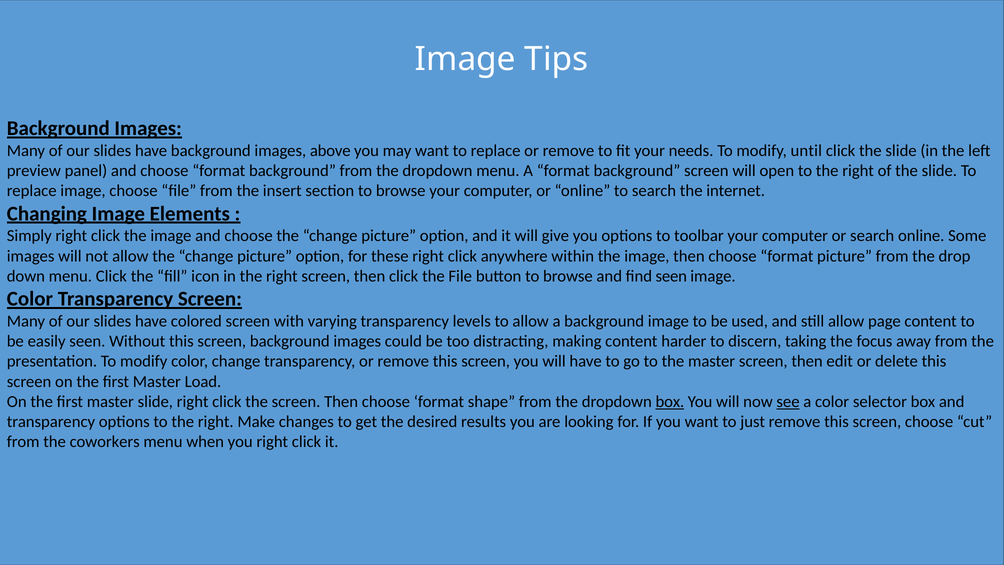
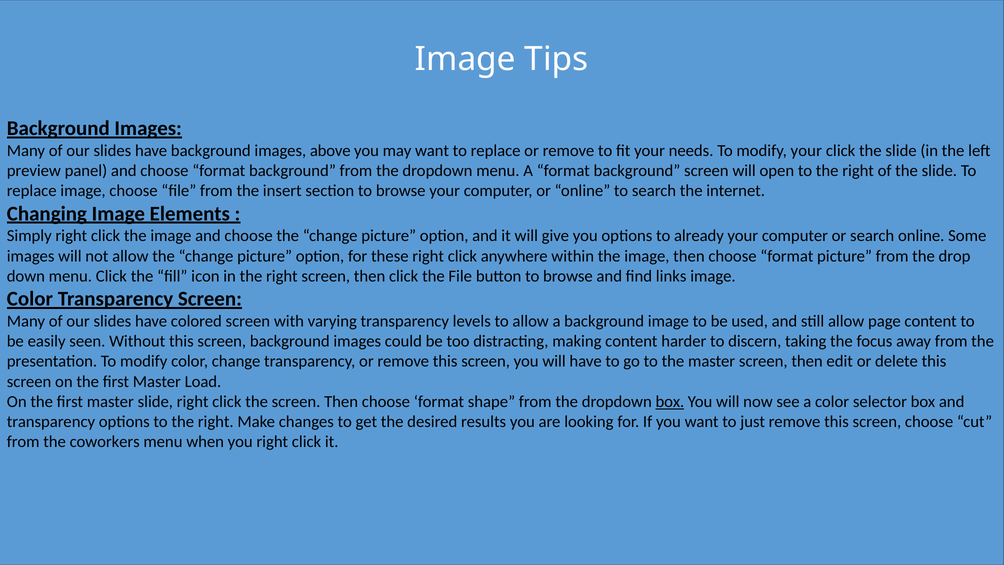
modify until: until -> your
toolbar: toolbar -> already
find seen: seen -> links
see underline: present -> none
